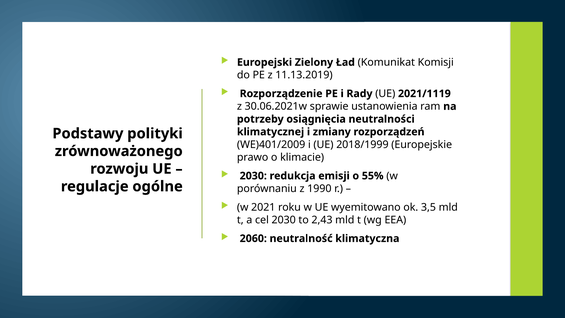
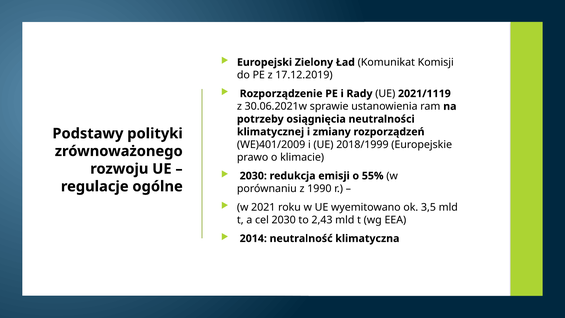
11.13.2019: 11.13.2019 -> 17.12.2019
2060: 2060 -> 2014
